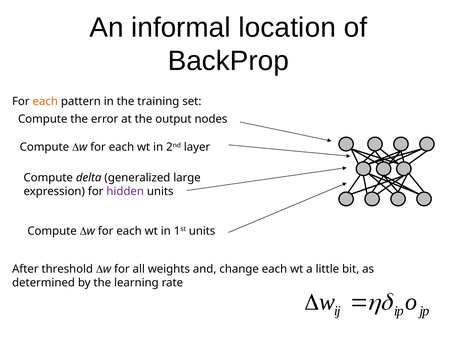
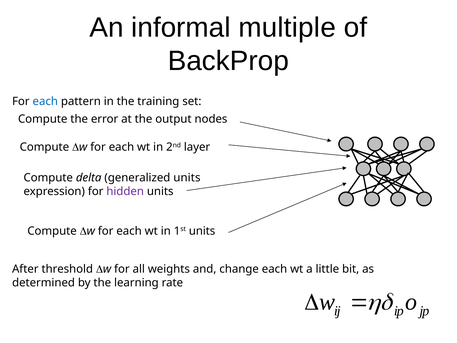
location: location -> multiple
each at (45, 101) colour: orange -> blue
generalized large: large -> units
